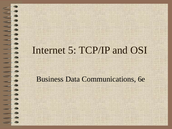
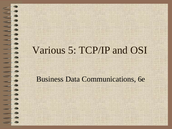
Internet: Internet -> Various
